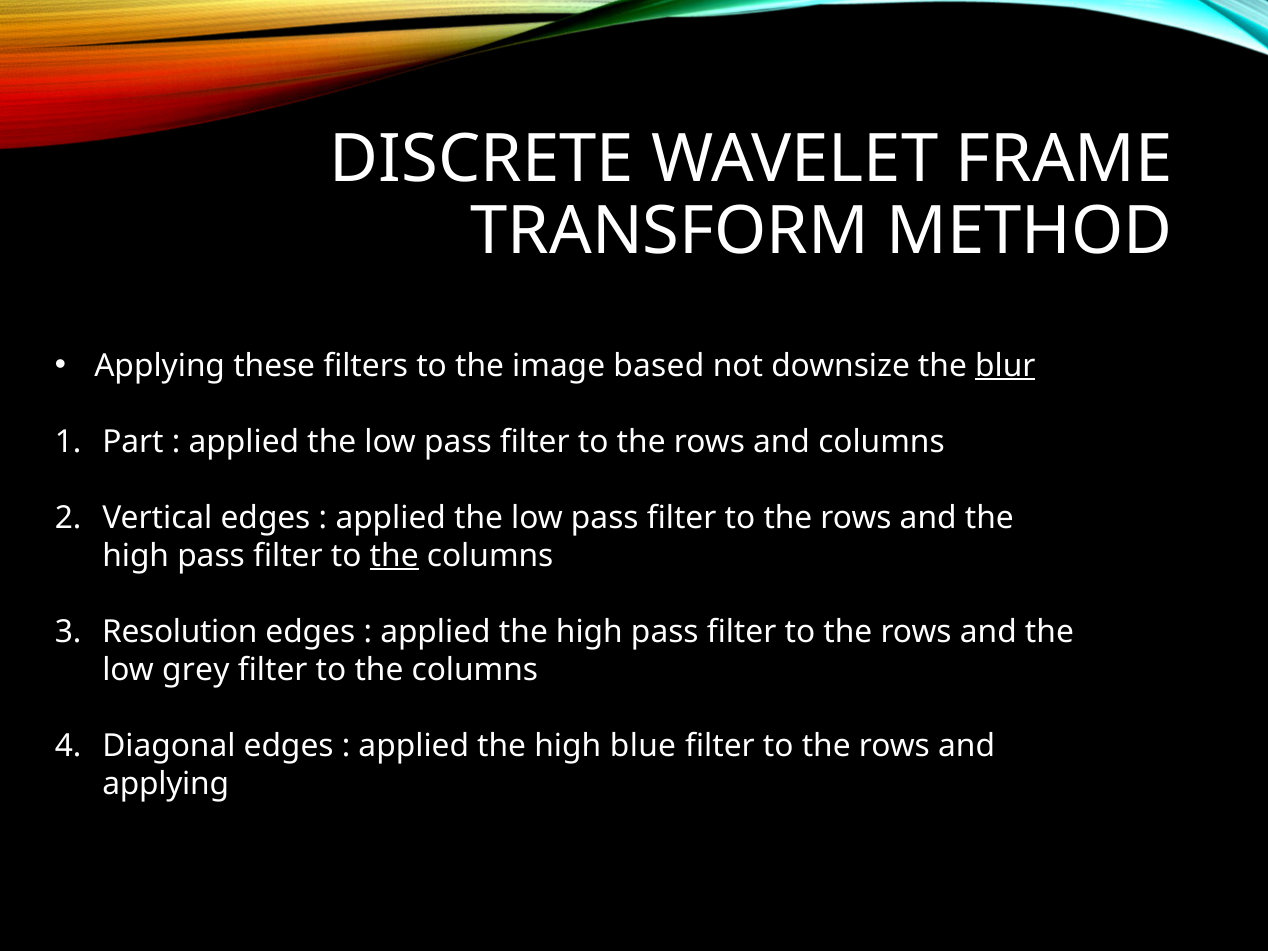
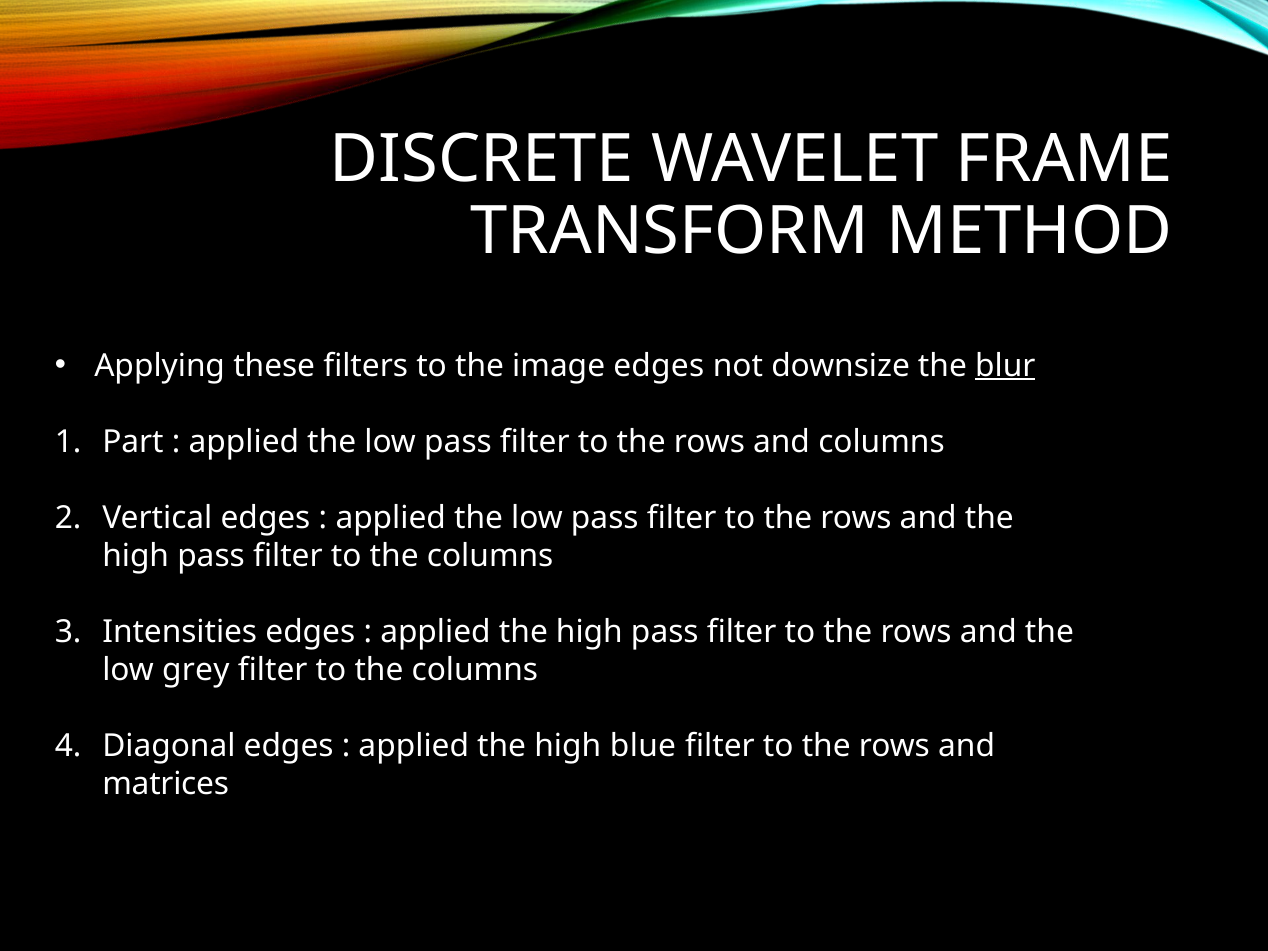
image based: based -> edges
the at (394, 556) underline: present -> none
Resolution: Resolution -> Intensities
applying at (166, 784): applying -> matrices
